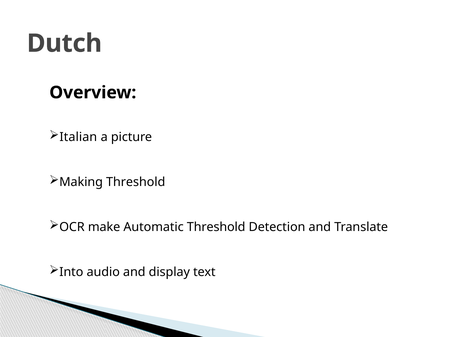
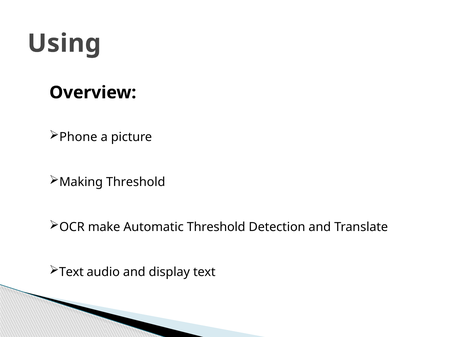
Dutch: Dutch -> Using
Italian: Italian -> Phone
Into at (71, 272): Into -> Text
